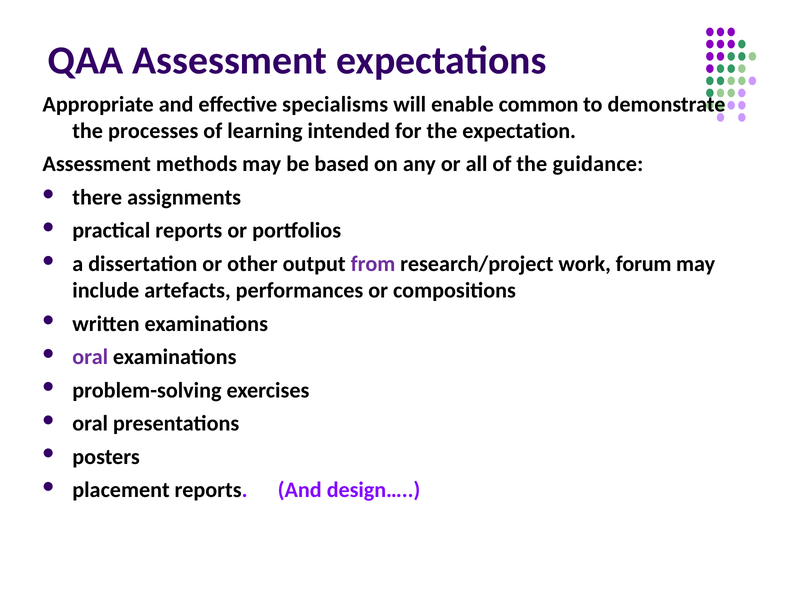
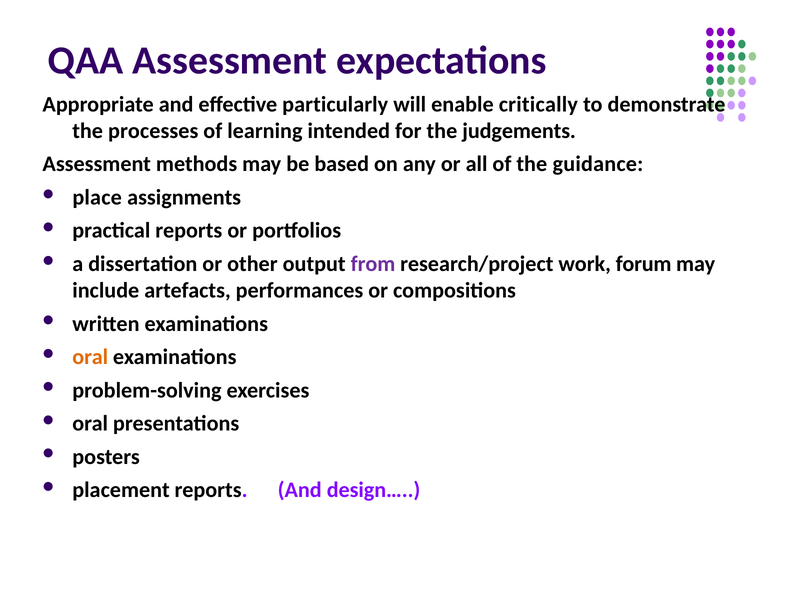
specialisms: specialisms -> particularly
common: common -> critically
expectation: expectation -> judgements
there: there -> place
oral at (90, 357) colour: purple -> orange
